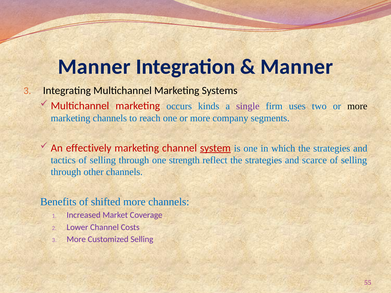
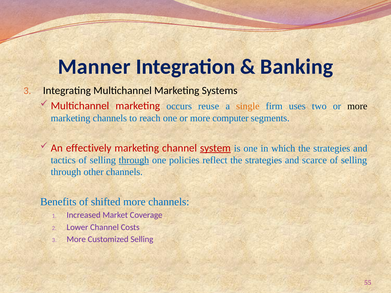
Manner at (297, 67): Manner -> Banking
kinds: kinds -> reuse
single colour: purple -> orange
company: company -> computer
through at (134, 160) underline: none -> present
strength: strength -> policies
